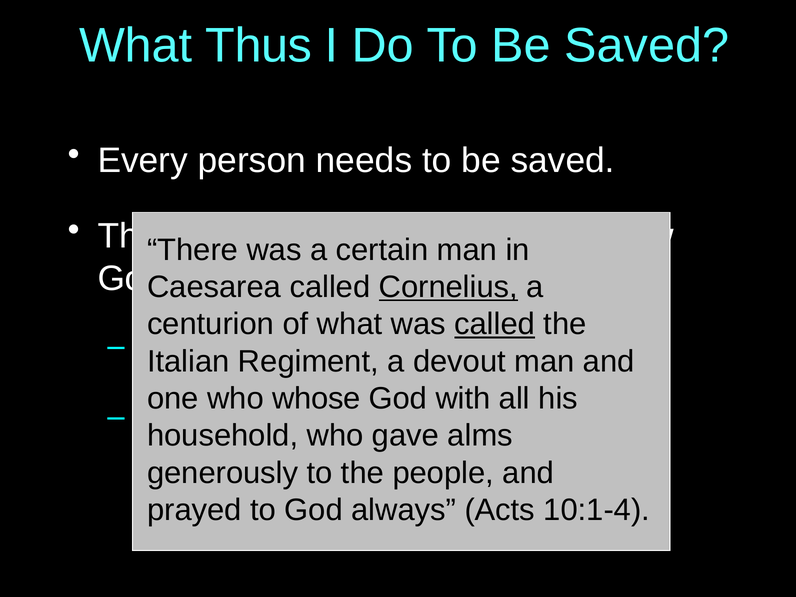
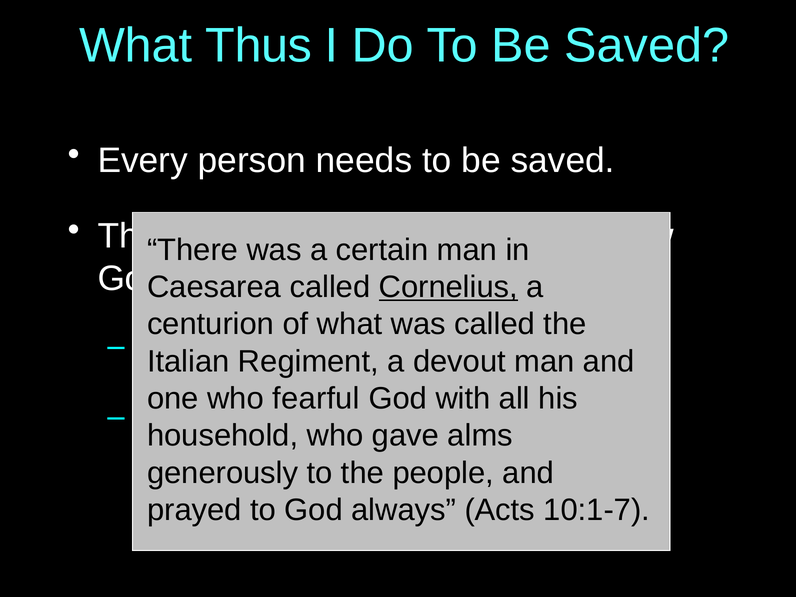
called at (495, 324) underline: present -> none
whose: whose -> fearful
10:1-4: 10:1-4 -> 10:1-7
